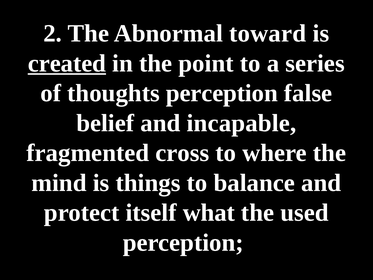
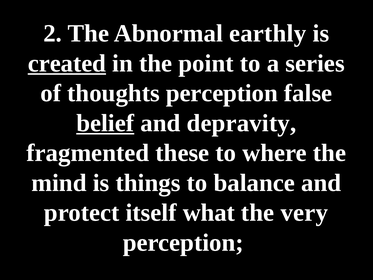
toward: toward -> earthly
belief underline: none -> present
incapable: incapable -> depravity
cross: cross -> these
used: used -> very
